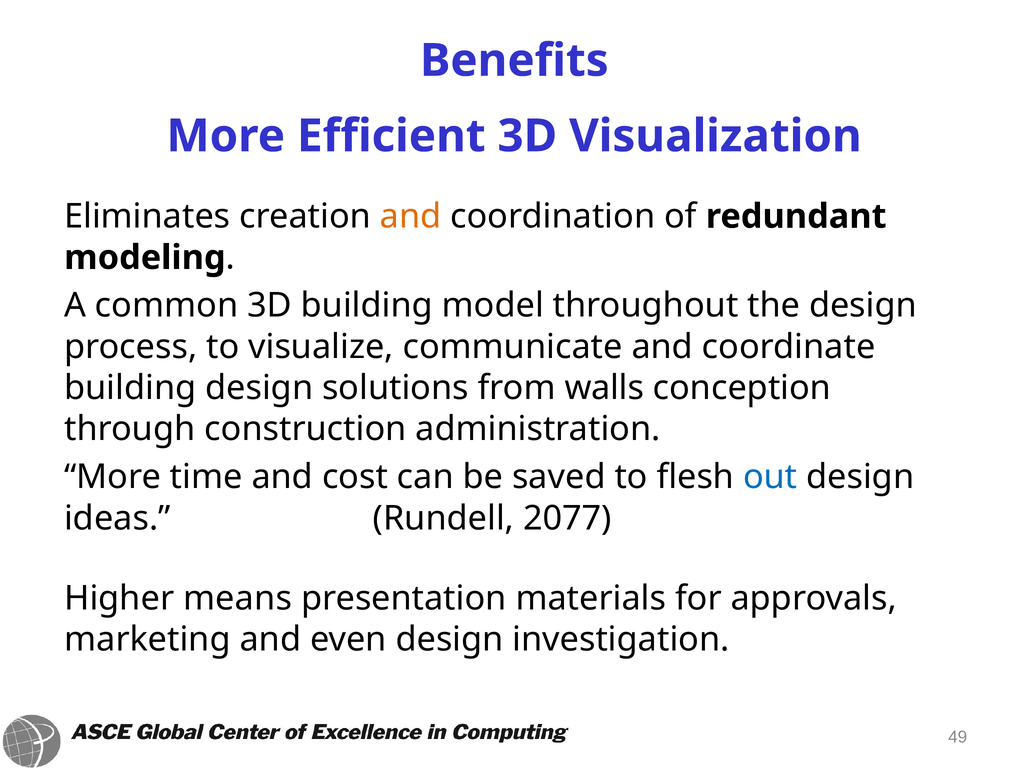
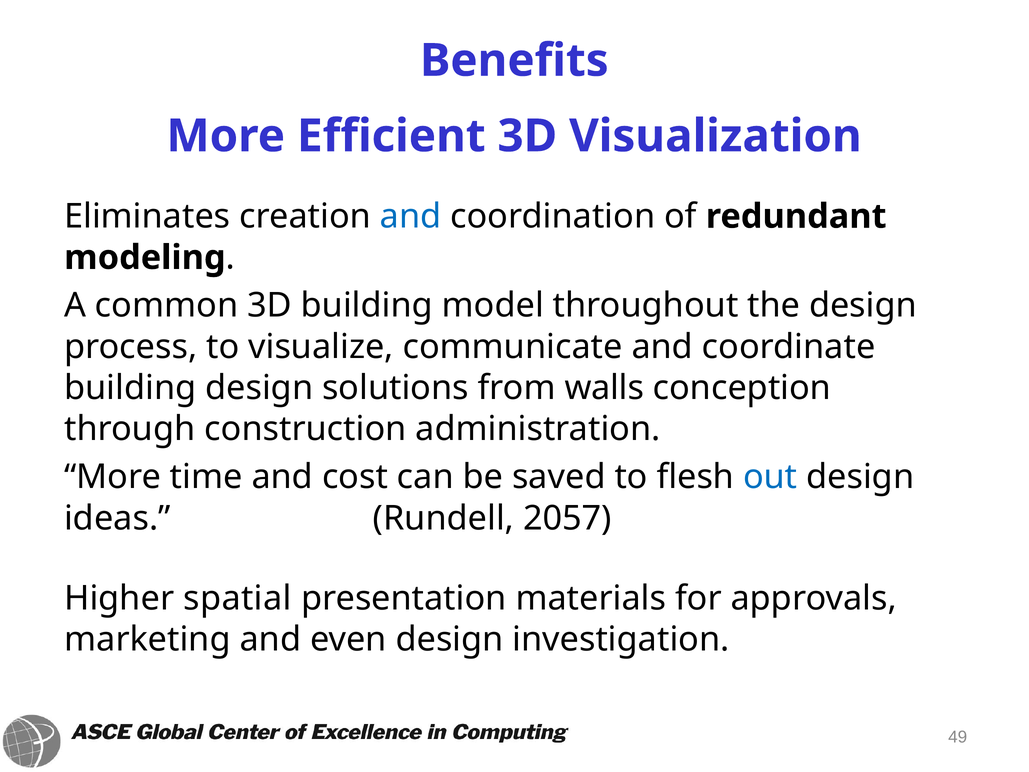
and at (411, 216) colour: orange -> blue
2077: 2077 -> 2057
means: means -> spatial
